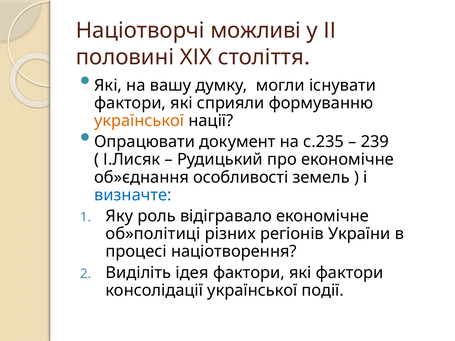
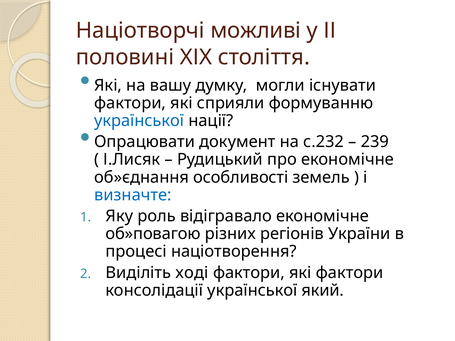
української at (139, 121) colour: orange -> blue
с.235: с.235 -> с.232
об»політиці: об»політиці -> об»повагою
ідея: ідея -> ході
події: події -> який
